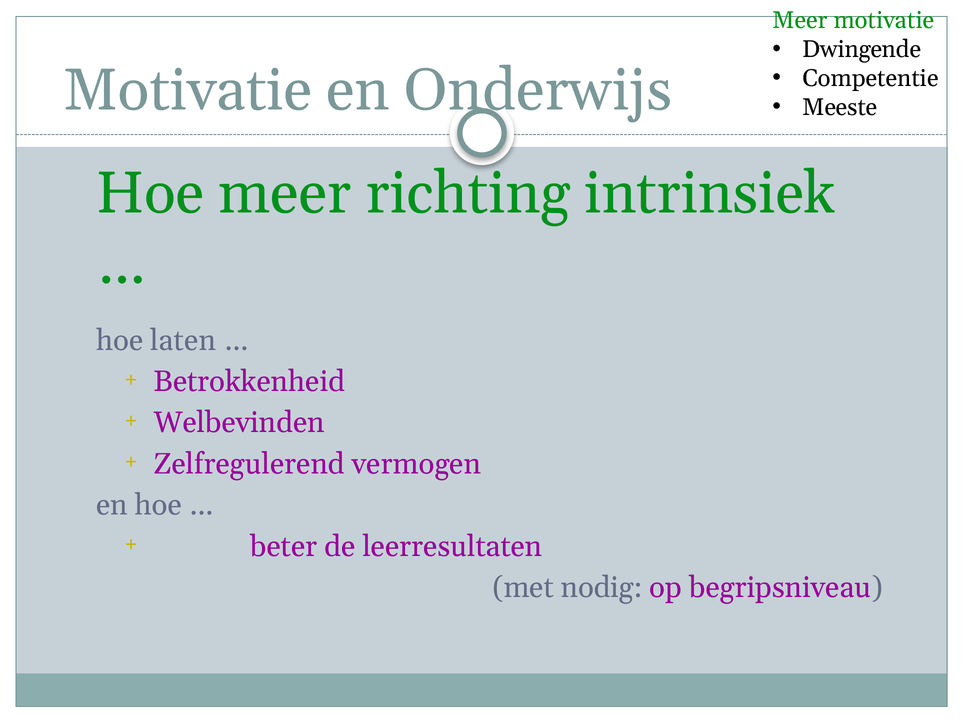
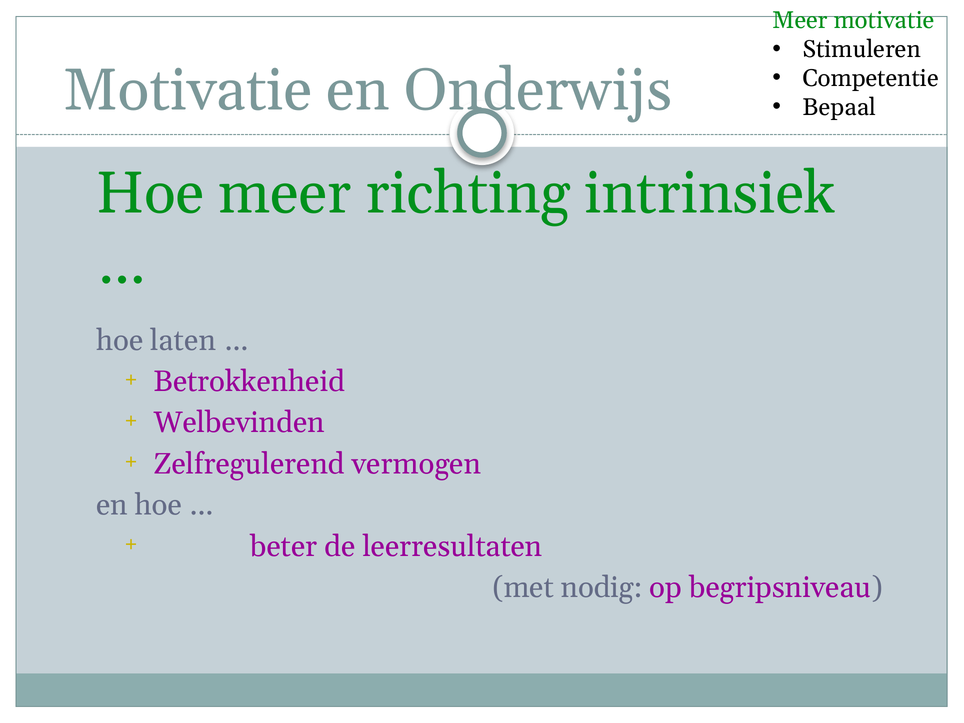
Dwingende: Dwingende -> Stimuleren
Meeste: Meeste -> Bepaal
